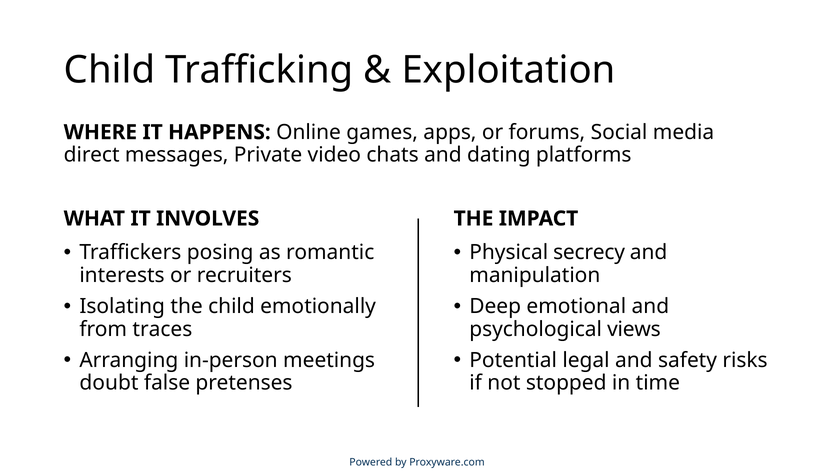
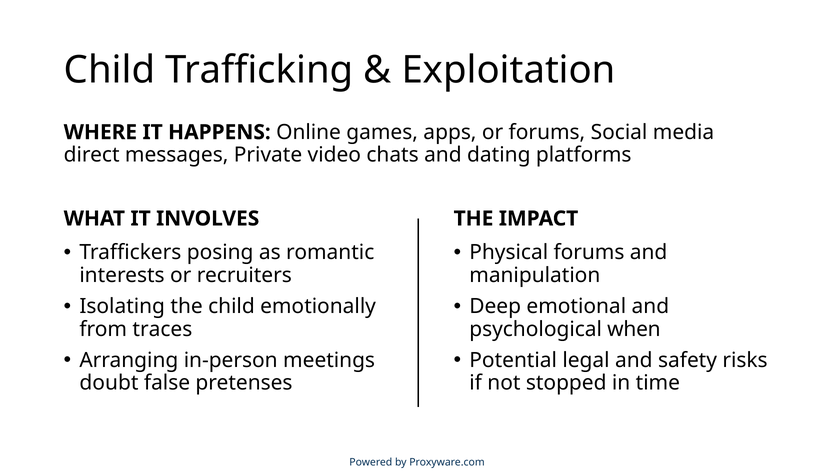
Physical secrecy: secrecy -> forums
views: views -> when
